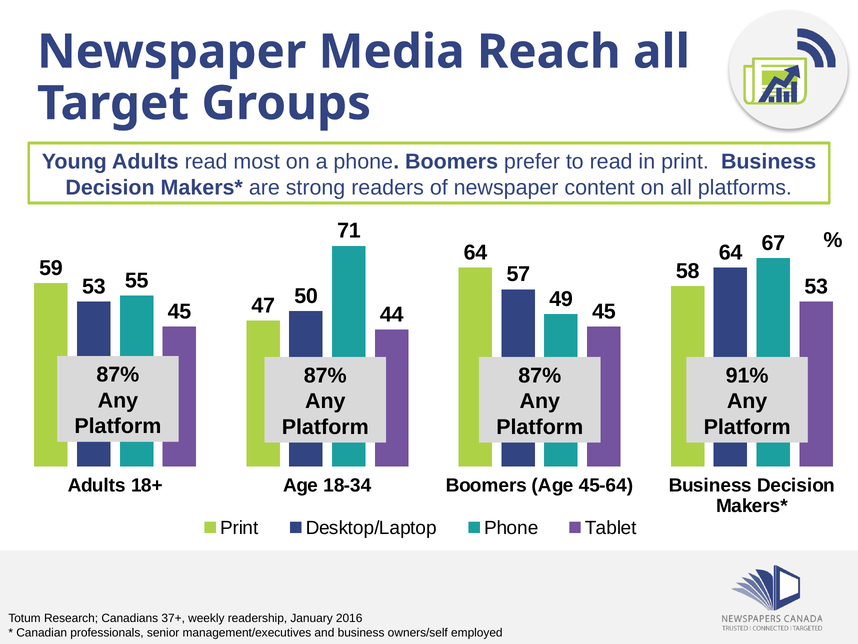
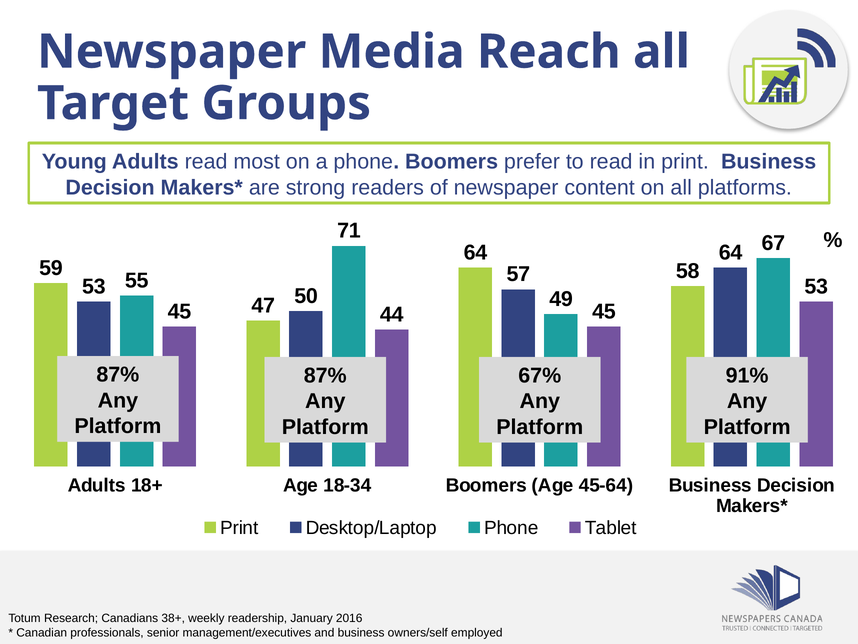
87% at (540, 375): 87% -> 67%
37+: 37+ -> 38+
